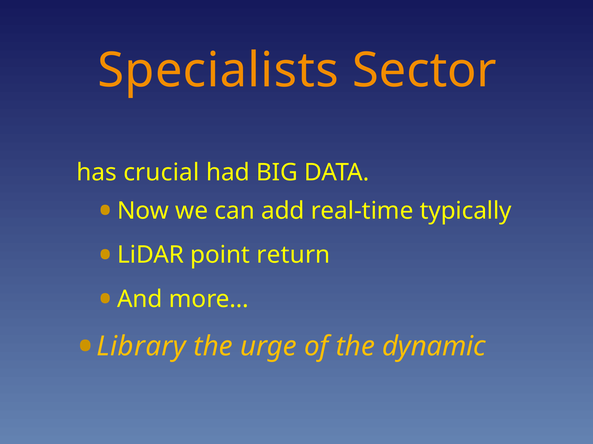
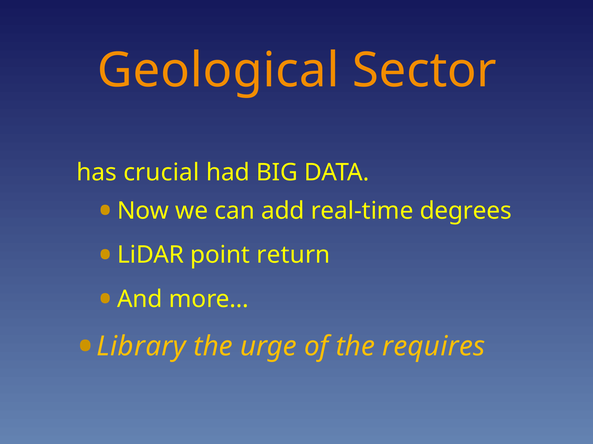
Specialists: Specialists -> Geological
typically: typically -> degrees
dynamic: dynamic -> requires
